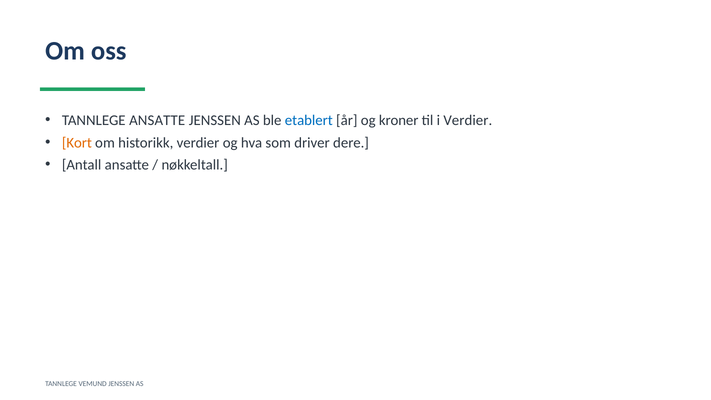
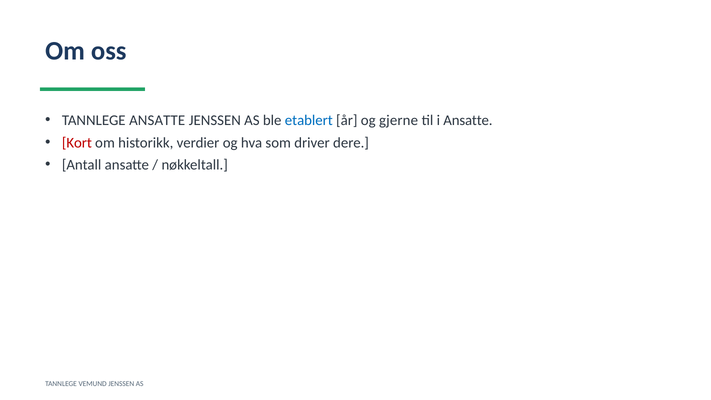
kroner: kroner -> gjerne
i Verdier: Verdier -> Ansatte
Kort colour: orange -> red
